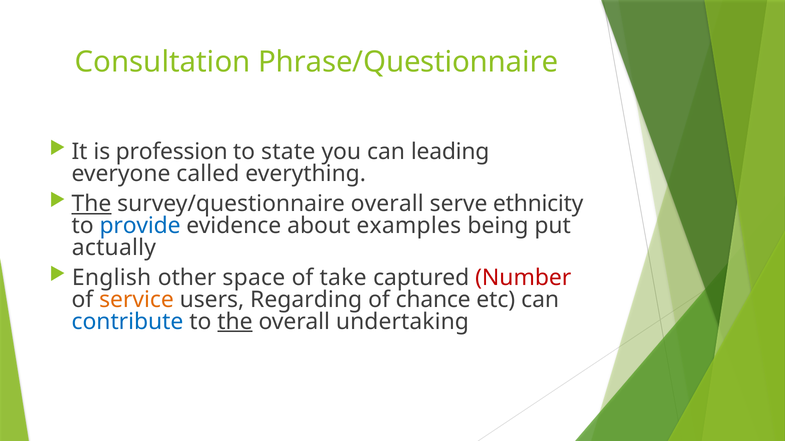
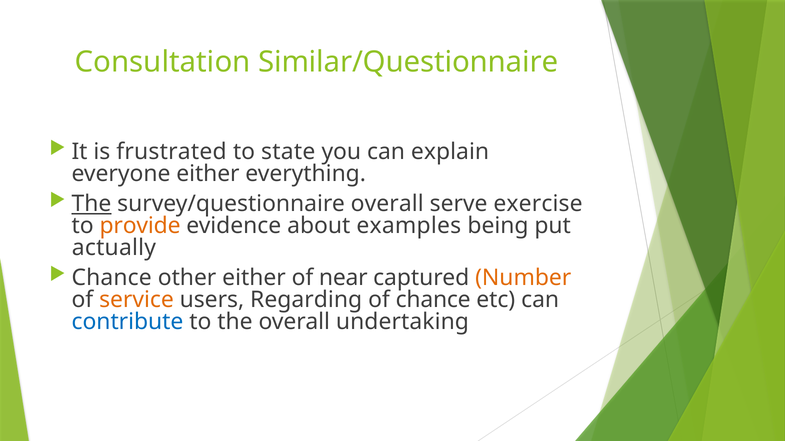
Phrase/Questionnaire: Phrase/Questionnaire -> Similar/Questionnaire
profession: profession -> frustrated
leading: leading -> explain
everyone called: called -> either
ethnicity: ethnicity -> exercise
provide colour: blue -> orange
English at (112, 278): English -> Chance
other space: space -> either
take: take -> near
Number colour: red -> orange
the at (235, 322) underline: present -> none
